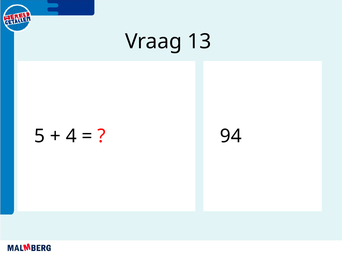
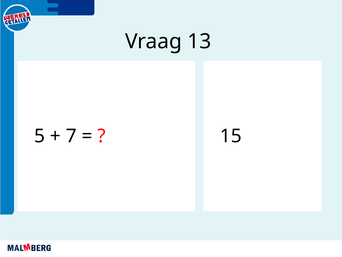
4: 4 -> 7
94: 94 -> 15
